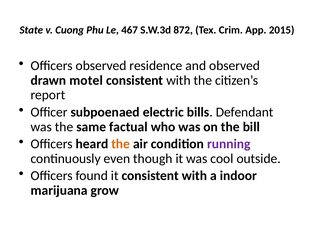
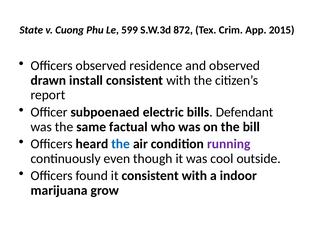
467: 467 -> 599
motel: motel -> install
the at (121, 144) colour: orange -> blue
